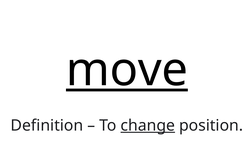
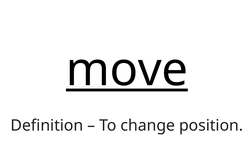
change underline: present -> none
